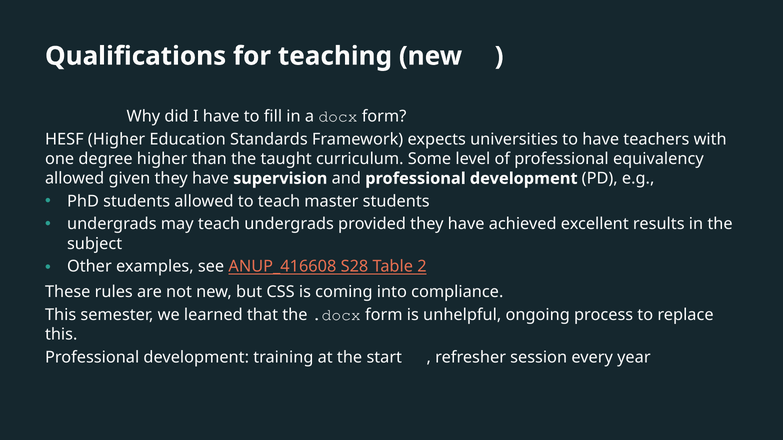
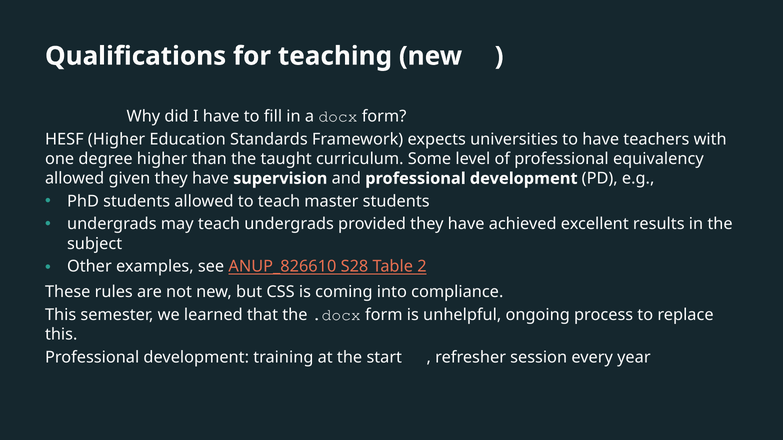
ANUP_416608: ANUP_416608 -> ANUP_826610
